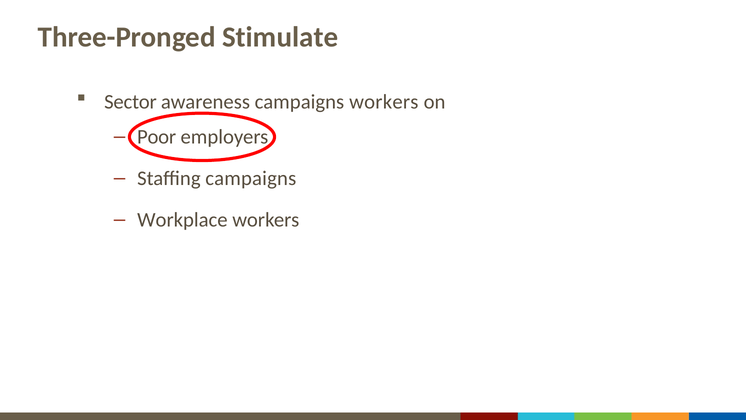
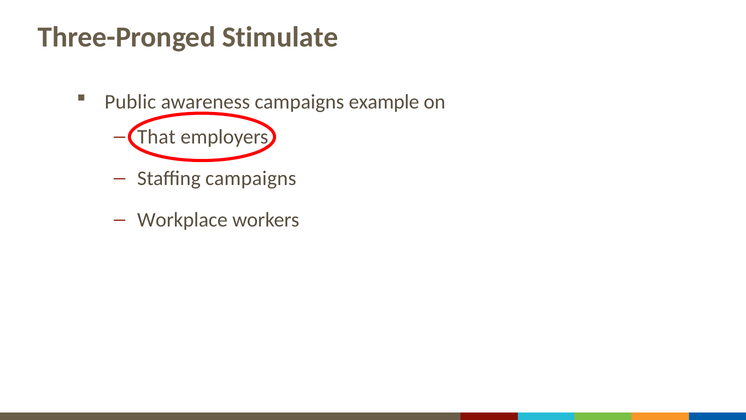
Sector: Sector -> Public
campaigns workers: workers -> example
Poor: Poor -> That
